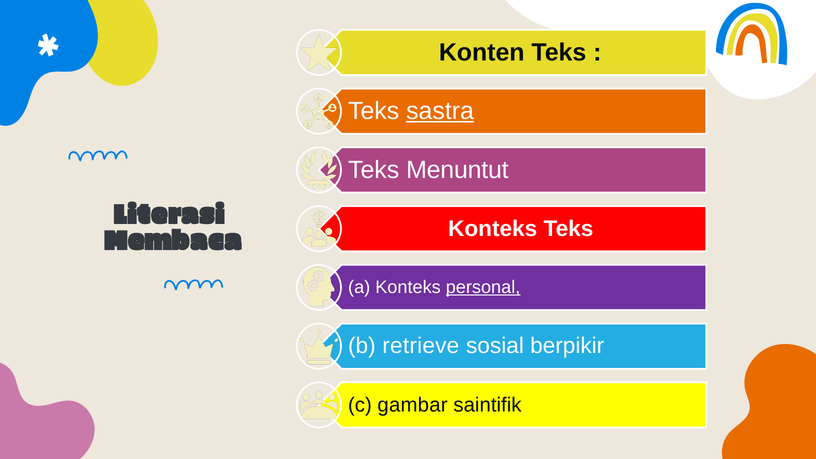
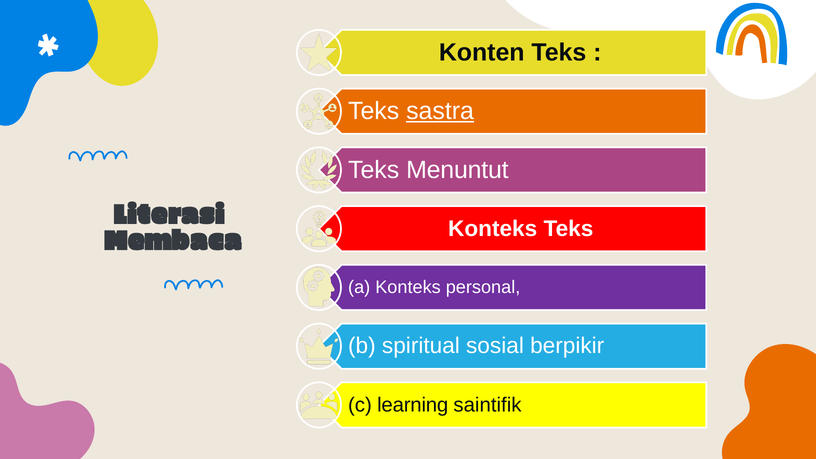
personal underline: present -> none
retrieve: retrieve -> spiritual
gambar: gambar -> learning
